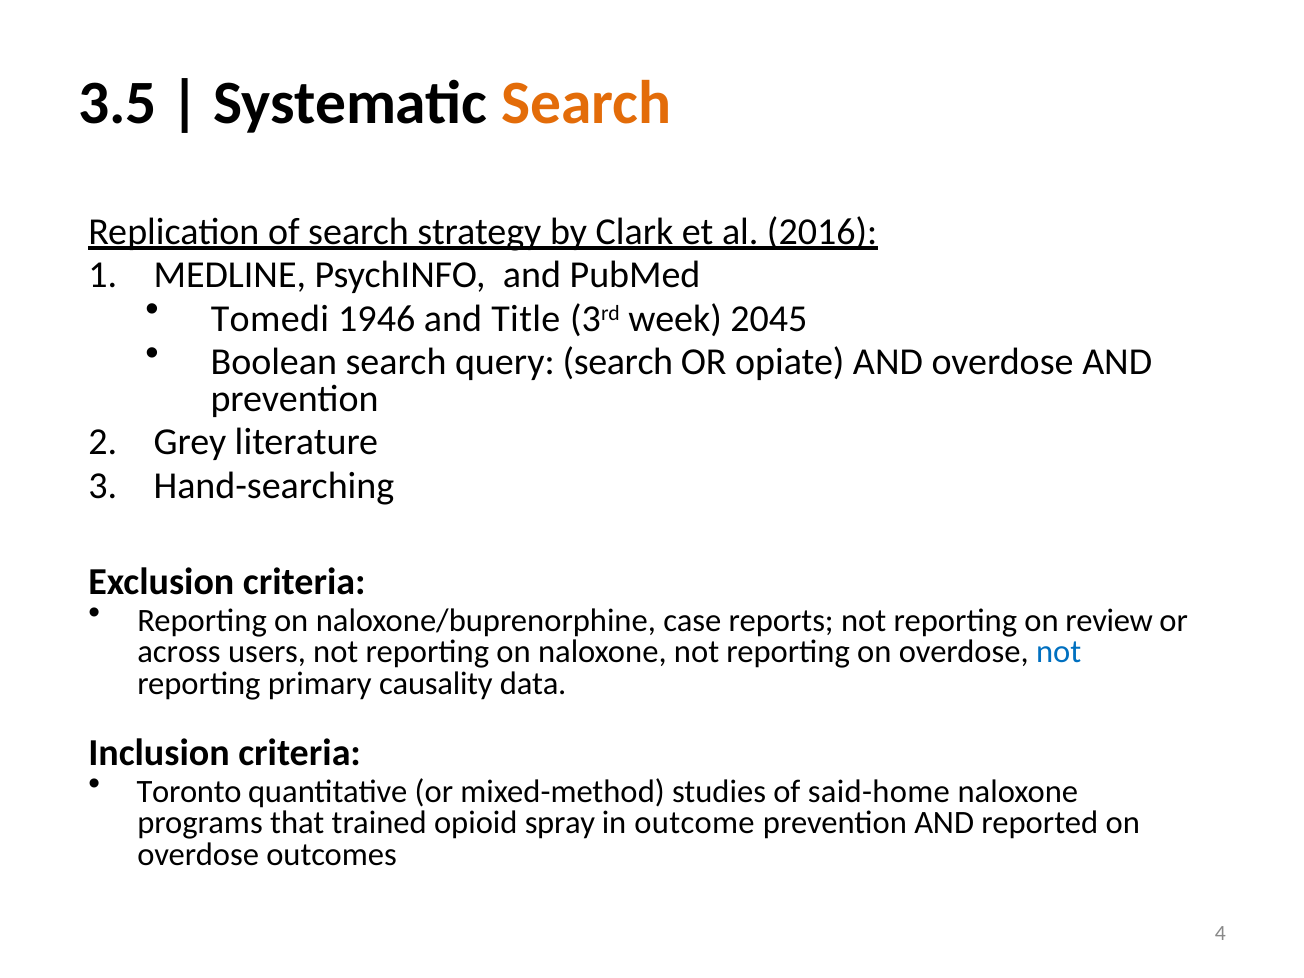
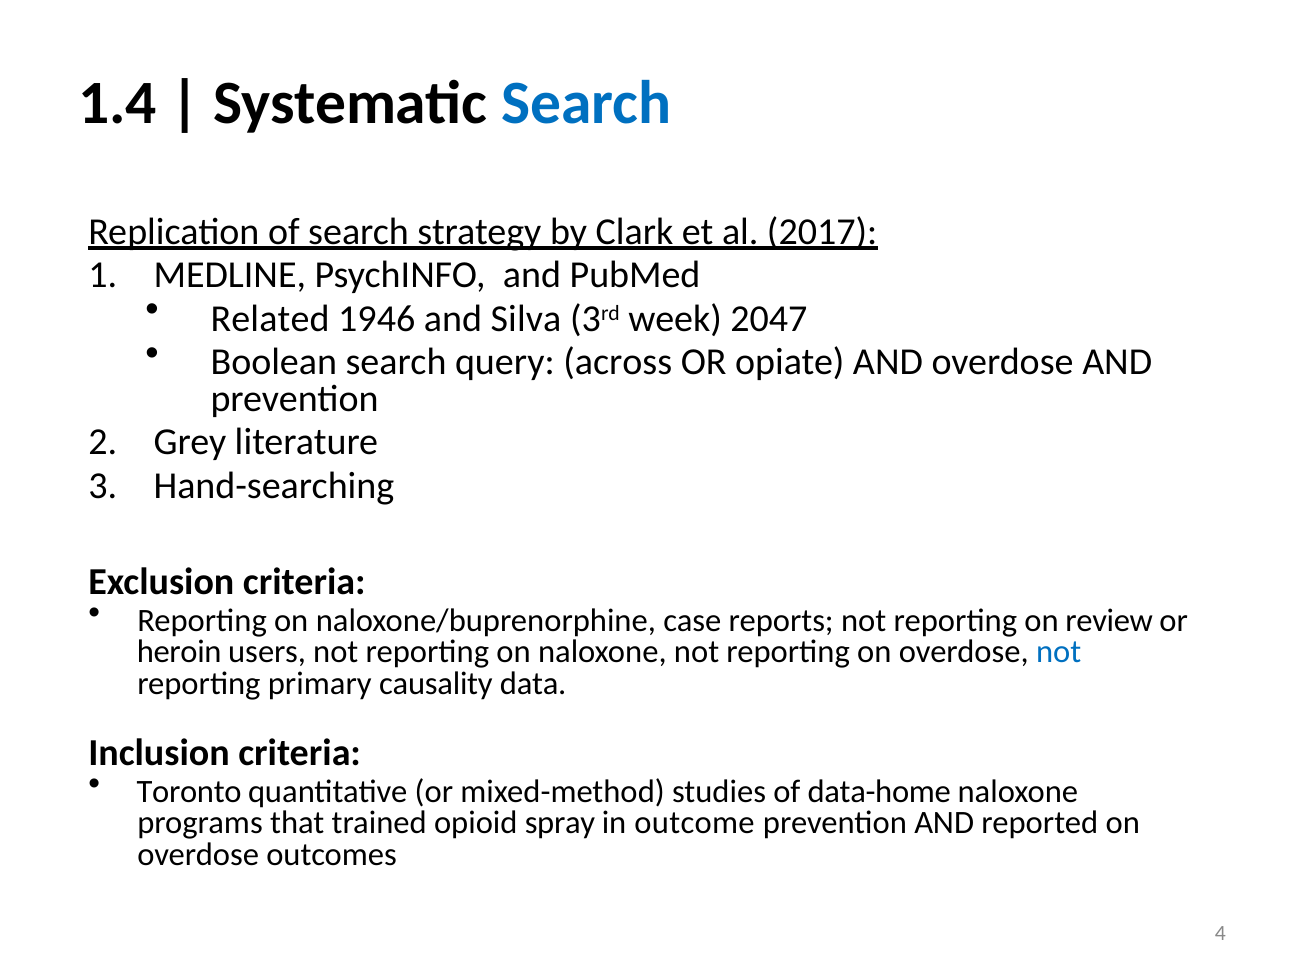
3.5: 3.5 -> 1.4
Search at (586, 104) colour: orange -> blue
2016: 2016 -> 2017
Tomedi: Tomedi -> Related
Title: Title -> Silva
2045: 2045 -> 2047
query search: search -> across
across: across -> heroin
said-home: said-home -> data-home
